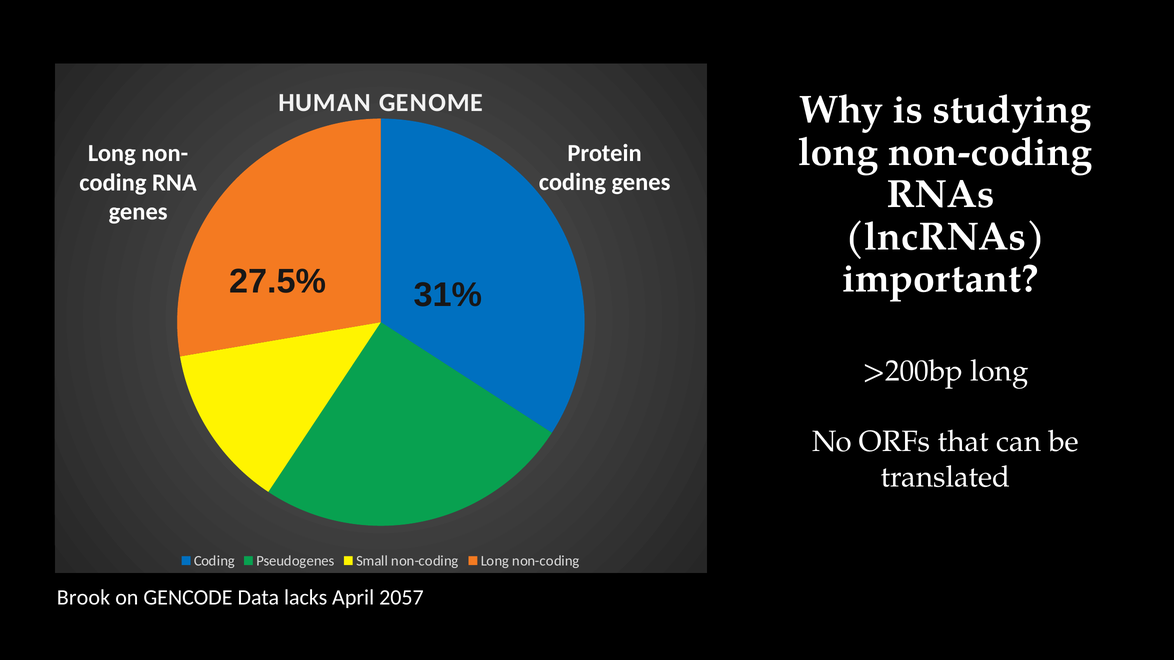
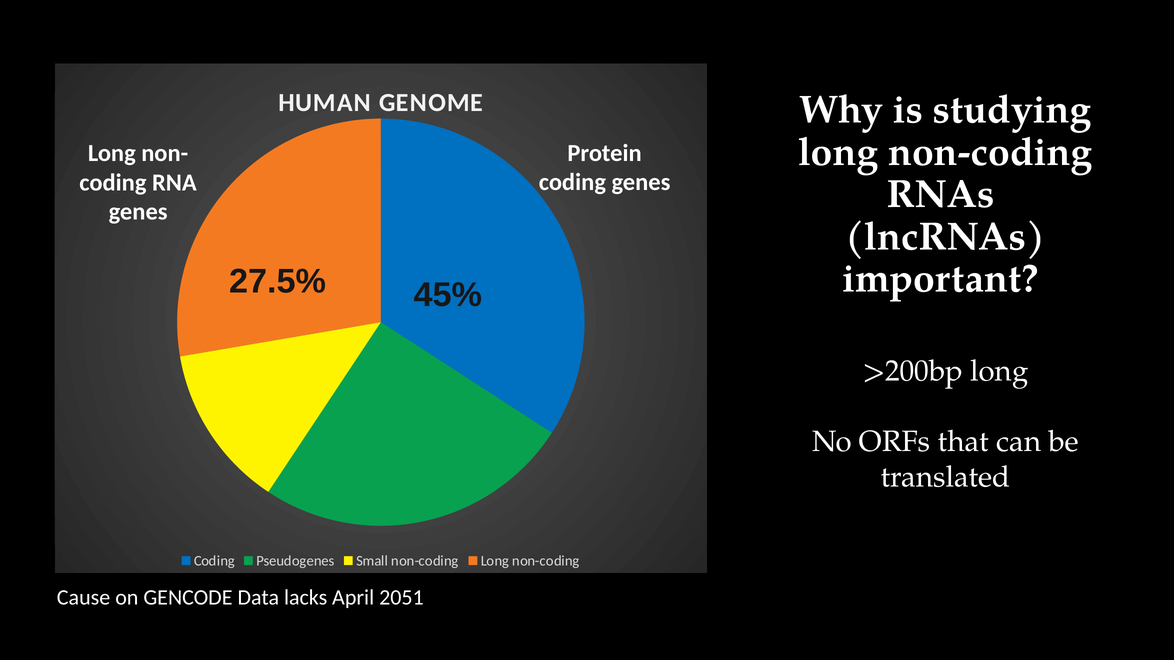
31%: 31% -> 45%
Brook: Brook -> Cause
2057: 2057 -> 2051
